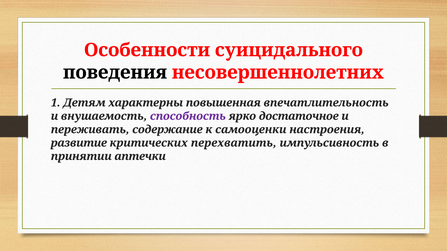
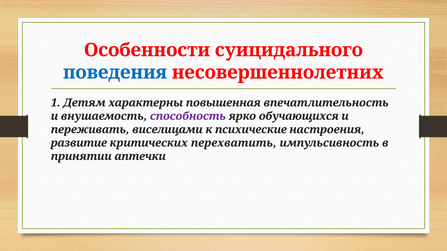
поведения colour: black -> blue
достаточное: достаточное -> обучающихся
содержание: содержание -> виселицами
самооценки: самооценки -> психические
